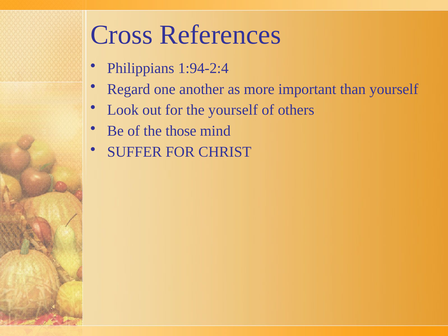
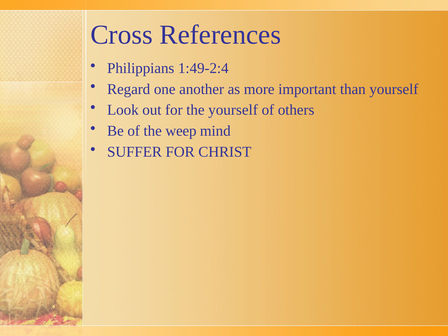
1:94-2:4: 1:94-2:4 -> 1:49-2:4
those: those -> weep
